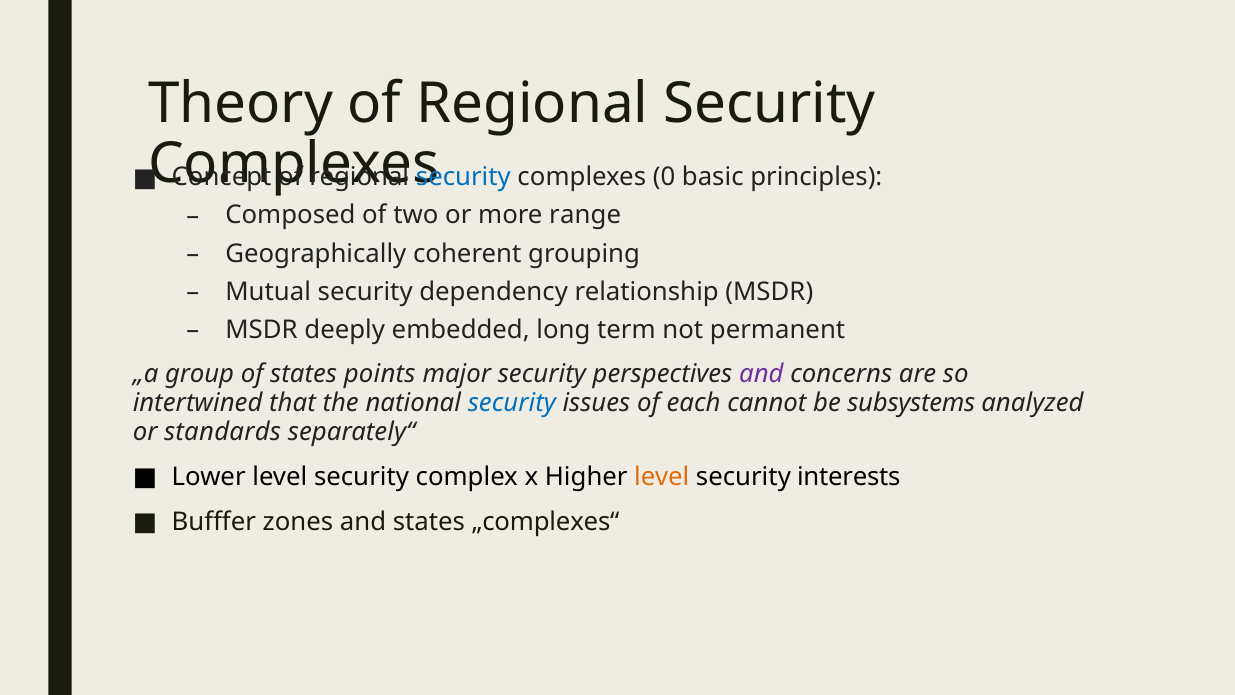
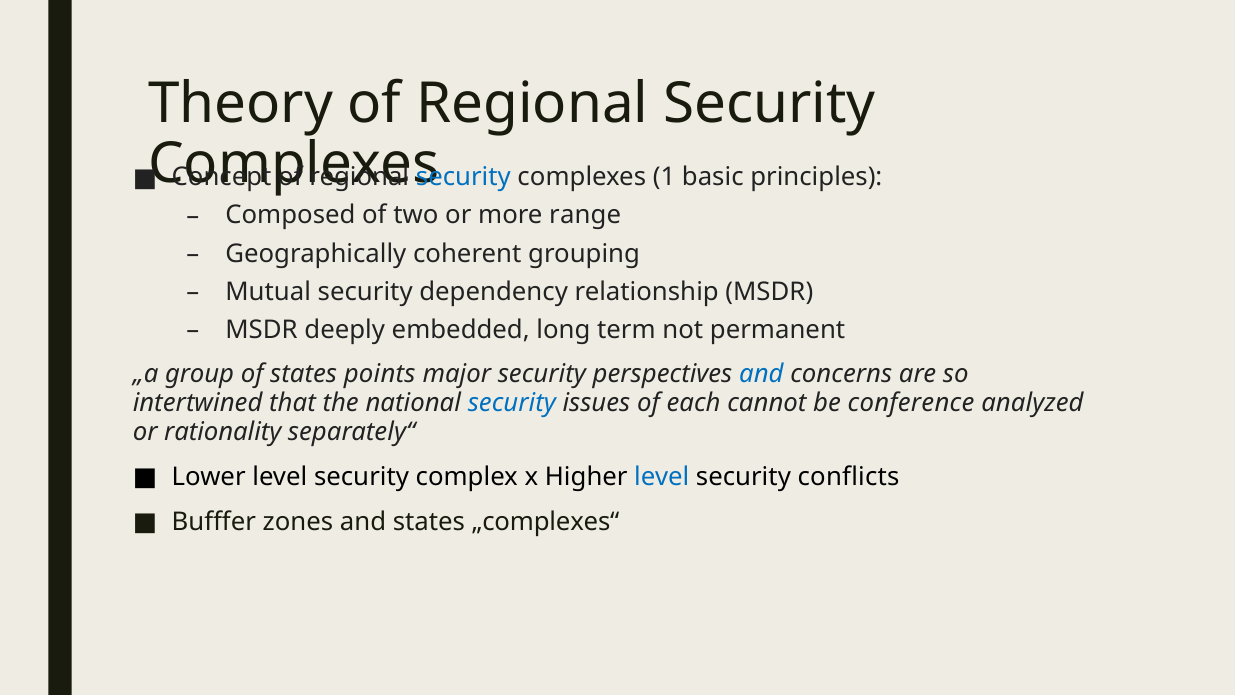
0: 0 -> 1
and at (761, 374) colour: purple -> blue
subsystems: subsystems -> conference
standards: standards -> rationality
level at (662, 477) colour: orange -> blue
interests: interests -> conflicts
